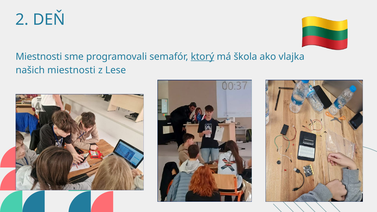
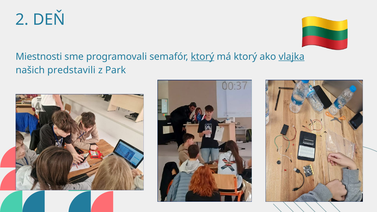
má škola: škola -> ktorý
vlajka underline: none -> present
našich miestnosti: miestnosti -> predstavili
Lese: Lese -> Park
